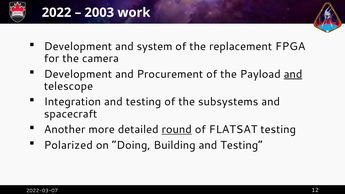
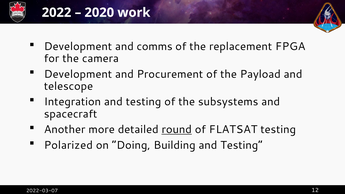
2003: 2003 -> 2020
system: system -> comms
and at (293, 74) underline: present -> none
